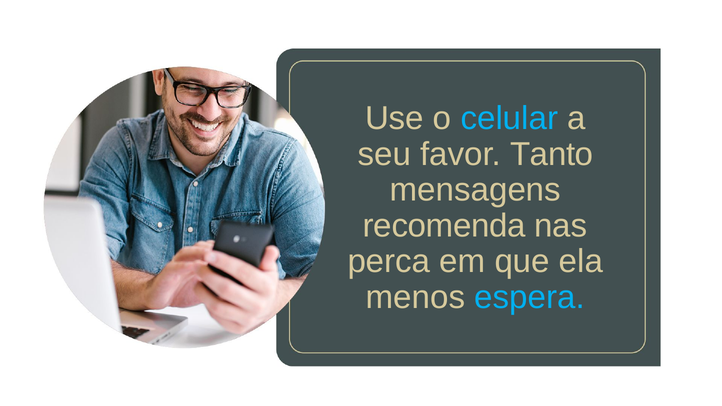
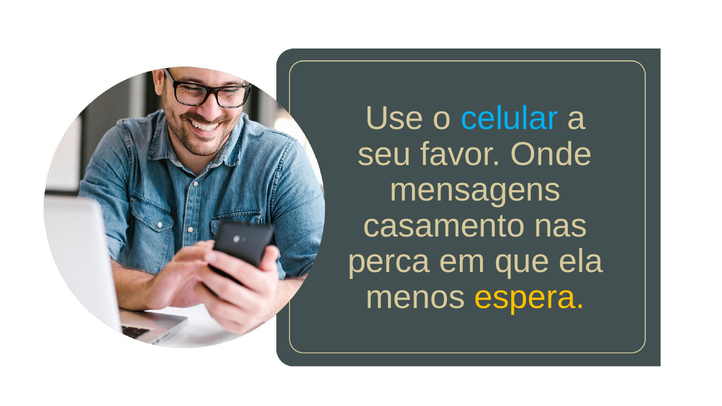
Tanto: Tanto -> Onde
recomenda: recomenda -> casamento
espera colour: light blue -> yellow
